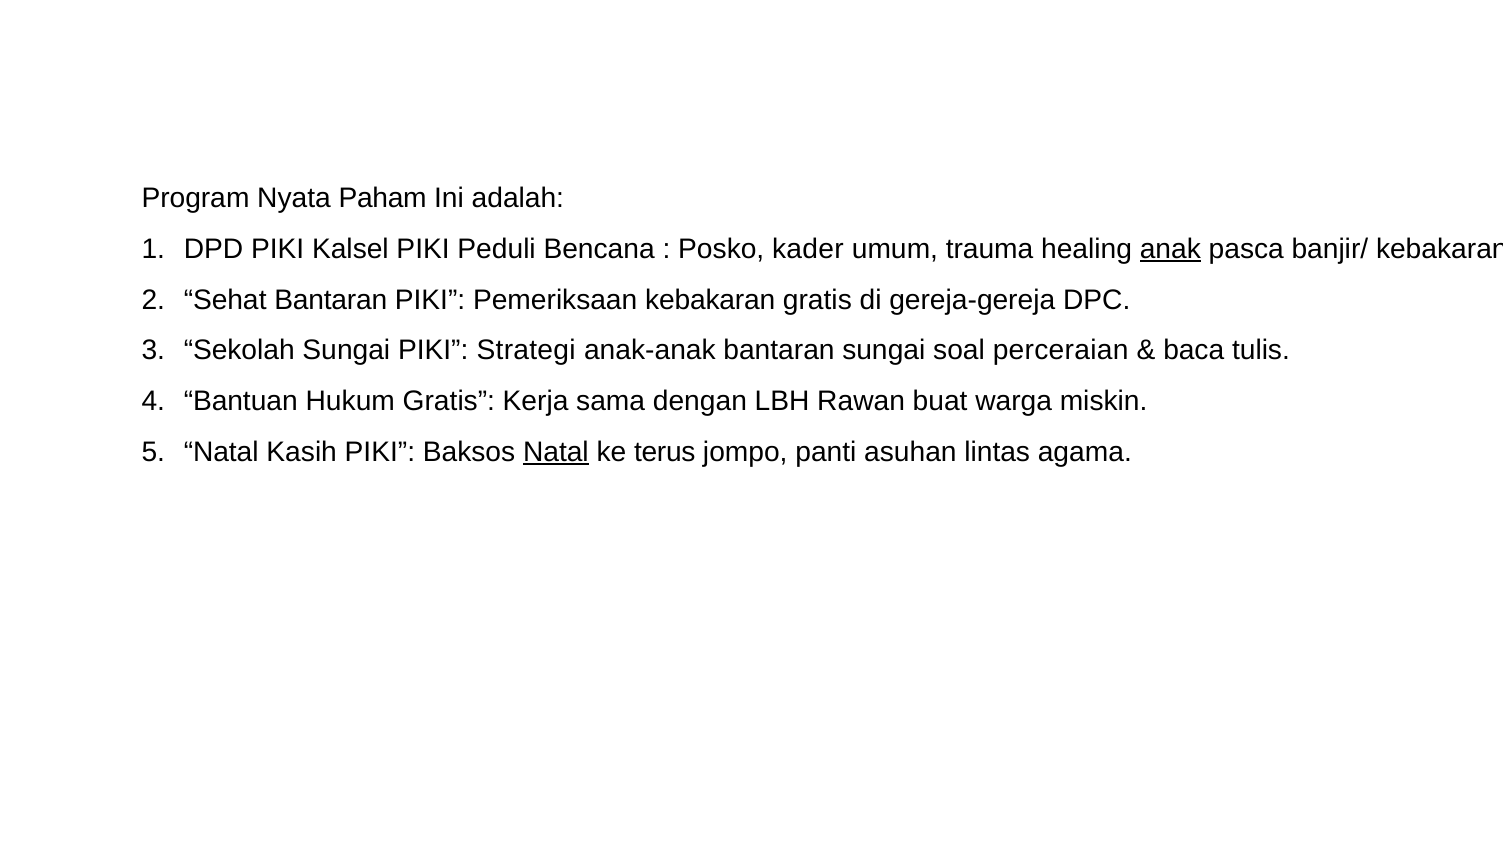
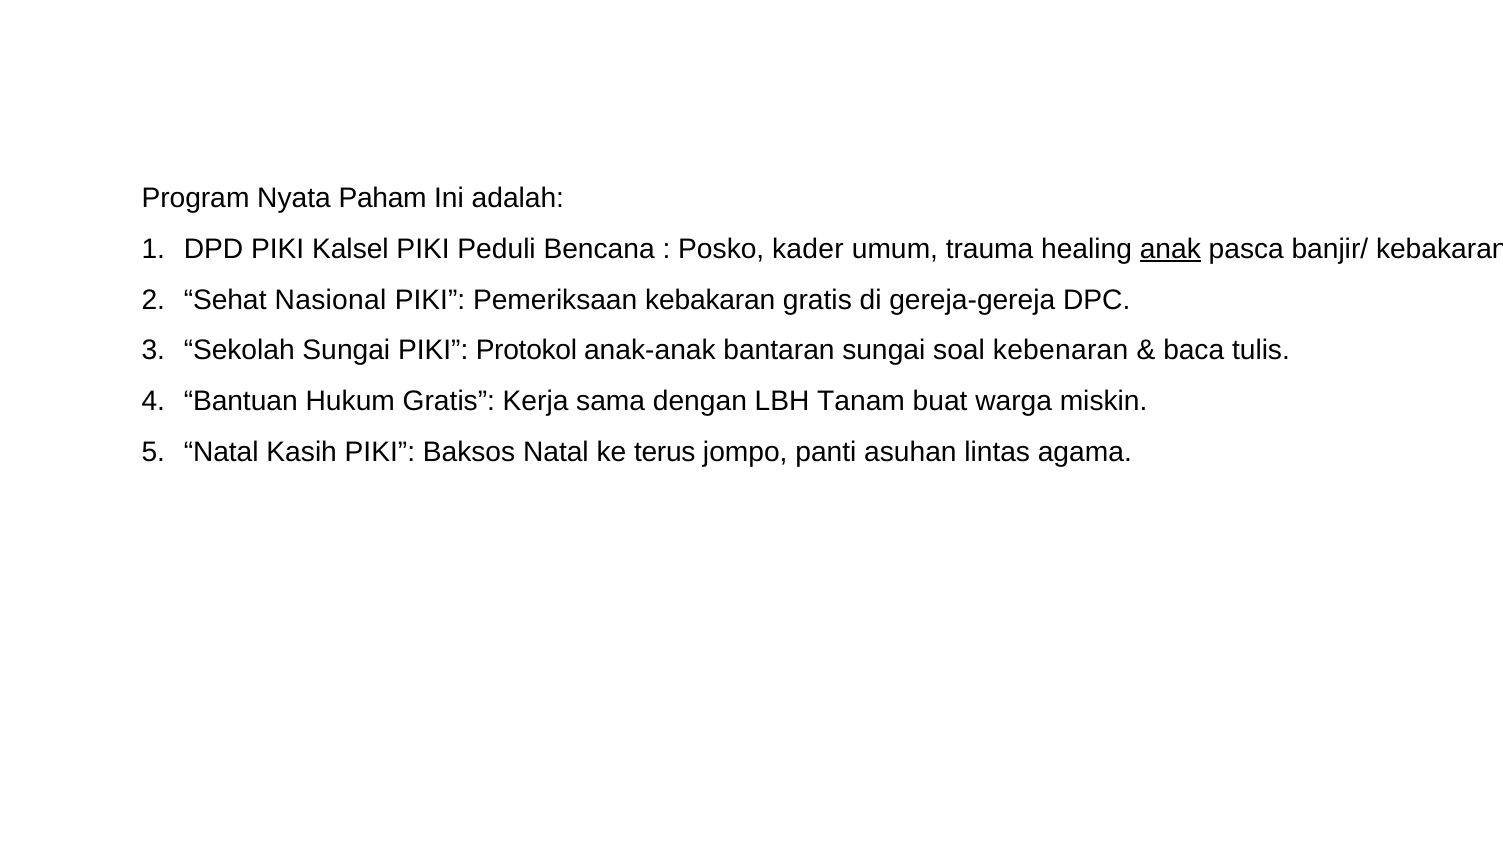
Sehat Bantaran: Bantaran -> Nasional
Strategi: Strategi -> Protokol
perceraian: perceraian -> kebenaran
Rawan: Rawan -> Tanam
Natal at (556, 452) underline: present -> none
